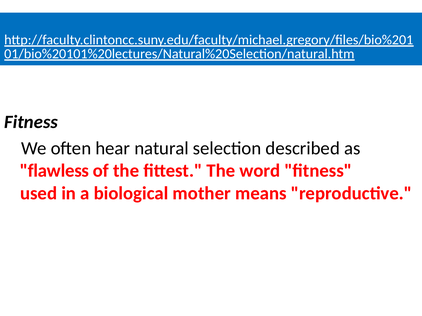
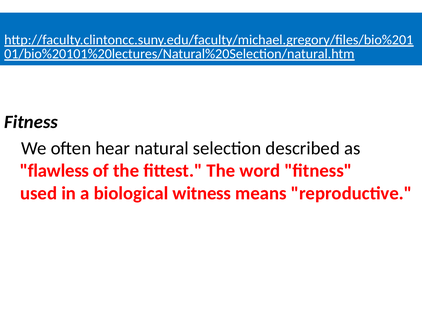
mother: mother -> witness
